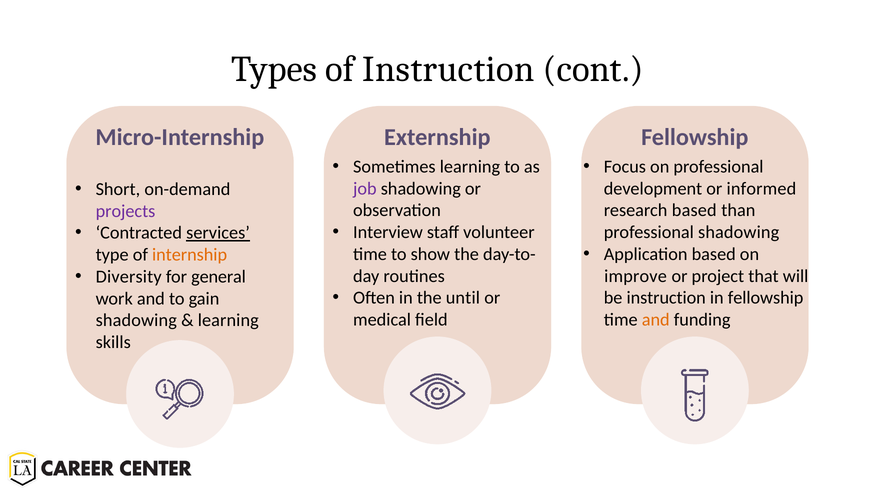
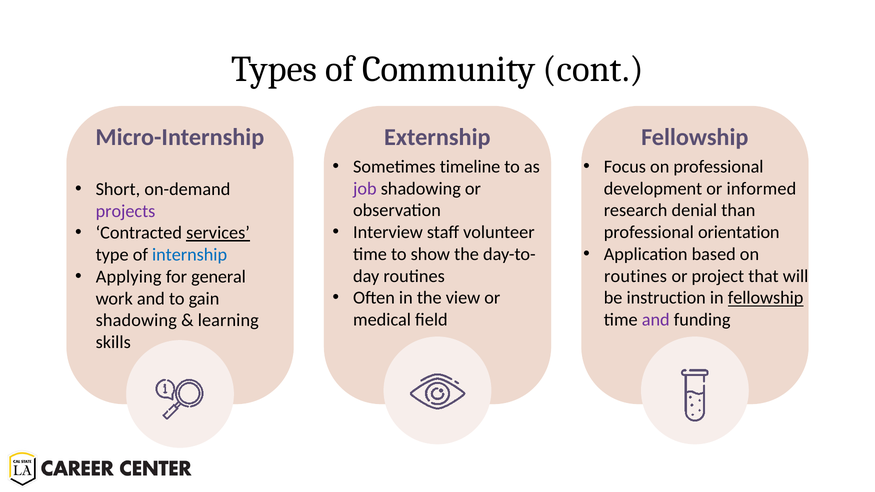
of Instruction: Instruction -> Community
Sometimes learning: learning -> timeline
research based: based -> denial
professional shadowing: shadowing -> orientation
internship colour: orange -> blue
Diversity: Diversity -> Applying
improve at (636, 276): improve -> routines
until: until -> view
fellowship at (766, 298) underline: none -> present
and at (656, 320) colour: orange -> purple
